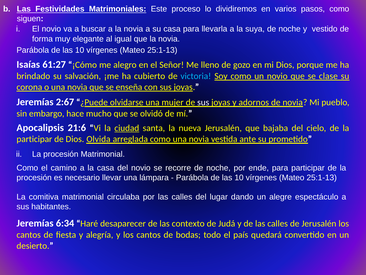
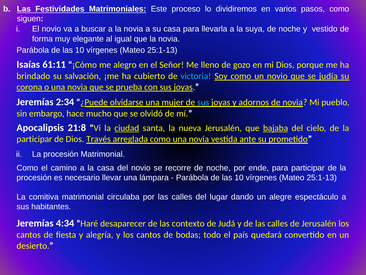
61:27: 61:27 -> 61:11
clase: clase -> judía
enseña: enseña -> prueba
2:67: 2:67 -> 2:34
sus at (203, 102) colour: white -> light blue
21:6: 21:6 -> 21:8
bajaba underline: none -> present
Olvida: Olvida -> Través
6:34: 6:34 -> 4:34
